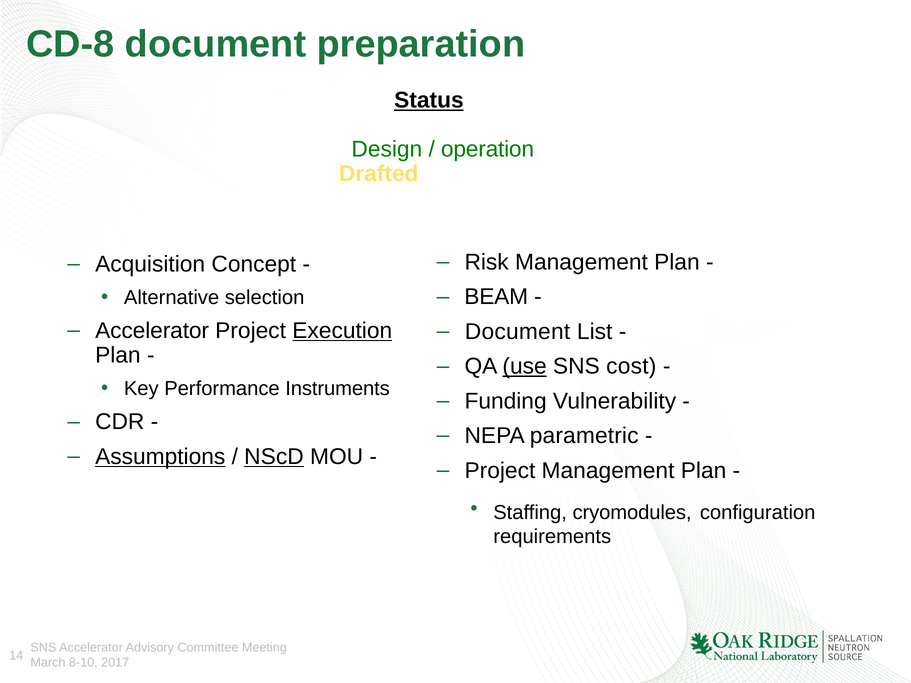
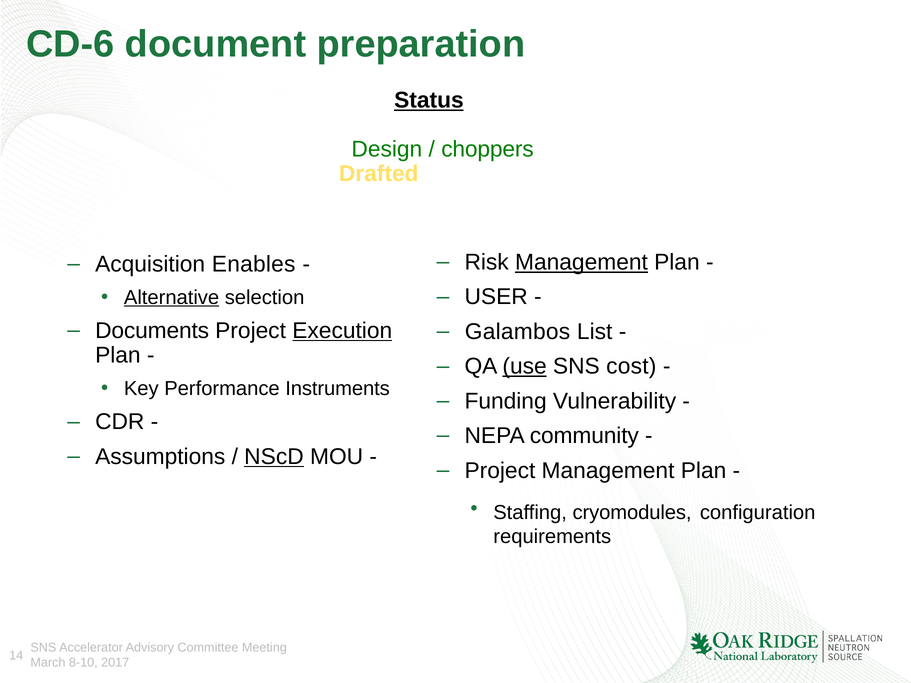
CD-8: CD-8 -> CD-6
operation: operation -> choppers
Management at (581, 262) underline: none -> present
Concept: Concept -> Enables
BEAM: BEAM -> USER
Alternative underline: none -> present
Accelerator at (152, 331): Accelerator -> Documents
Document at (518, 332): Document -> Galambos
parametric: parametric -> community
Assumptions underline: present -> none
